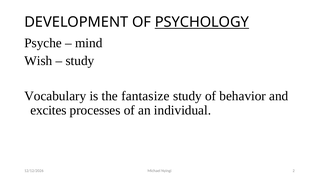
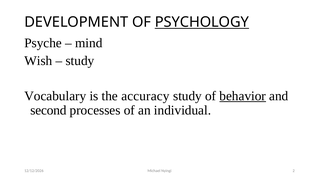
fantasize: fantasize -> accuracy
behavior underline: none -> present
excites: excites -> second
